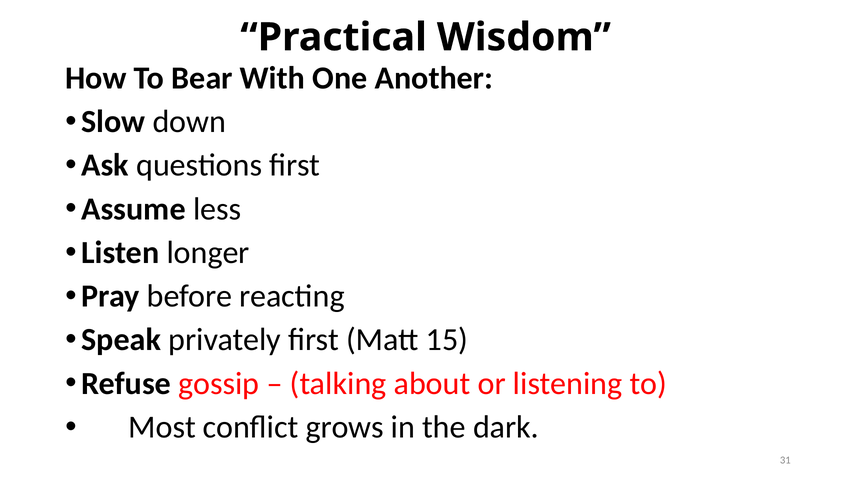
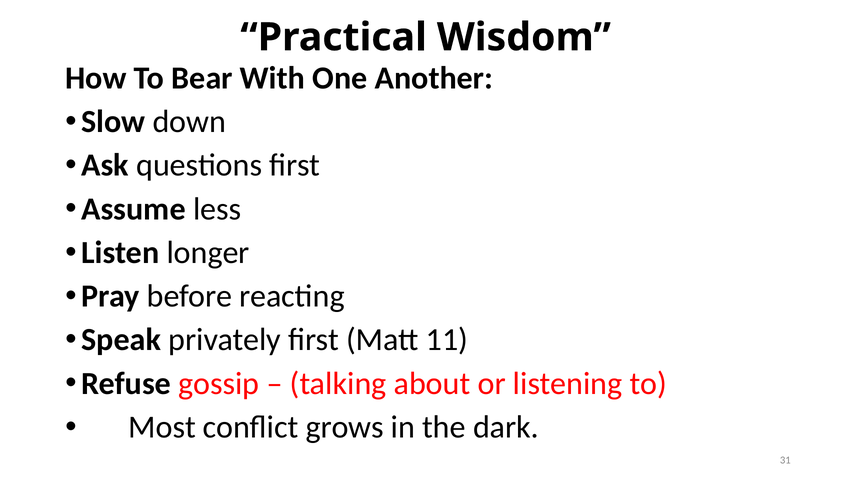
15: 15 -> 11
